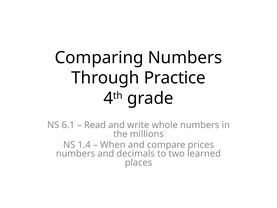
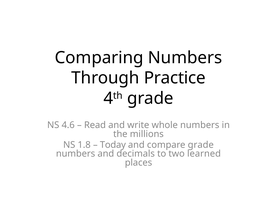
6.1: 6.1 -> 4.6
1.4: 1.4 -> 1.8
When: When -> Today
compare prices: prices -> grade
